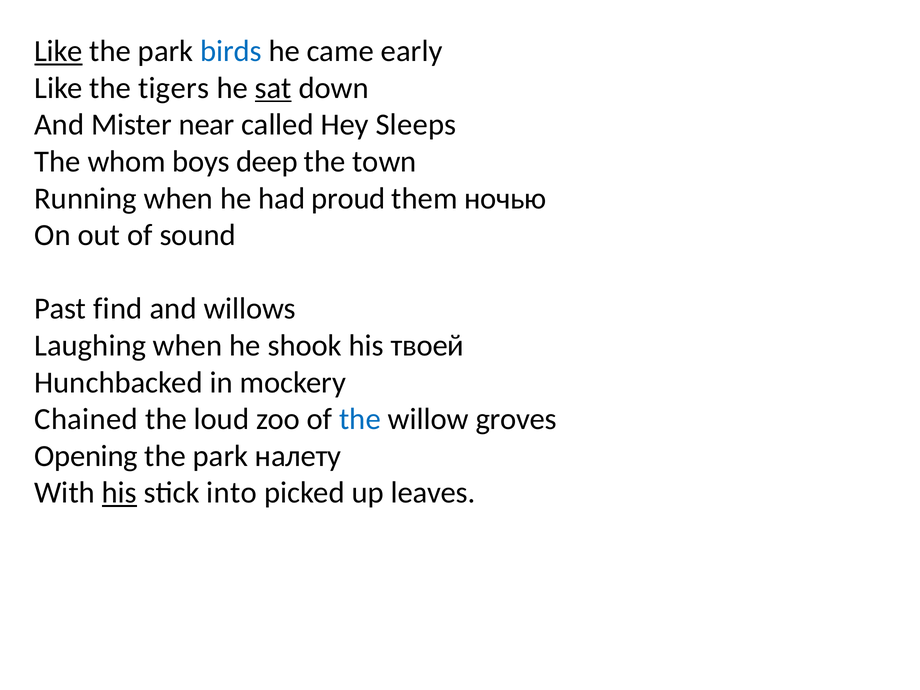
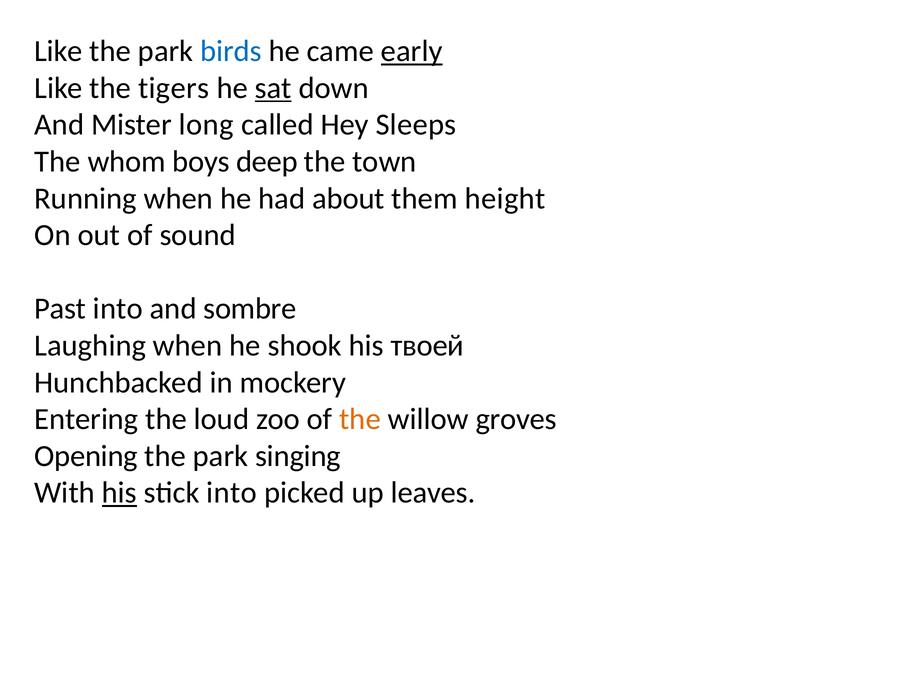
Like at (58, 51) underline: present -> none
early underline: none -> present
near: near -> long
proud: proud -> about
ночью: ночью -> height
Past find: find -> into
willows: willows -> sombre
Chained: Chained -> Entering
the at (360, 419) colour: blue -> orange
налету: налету -> singing
